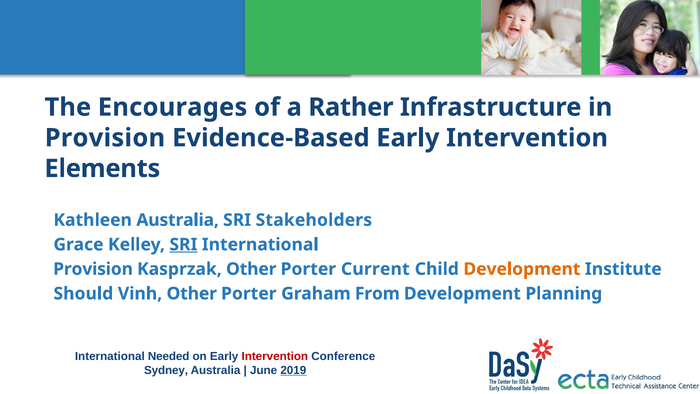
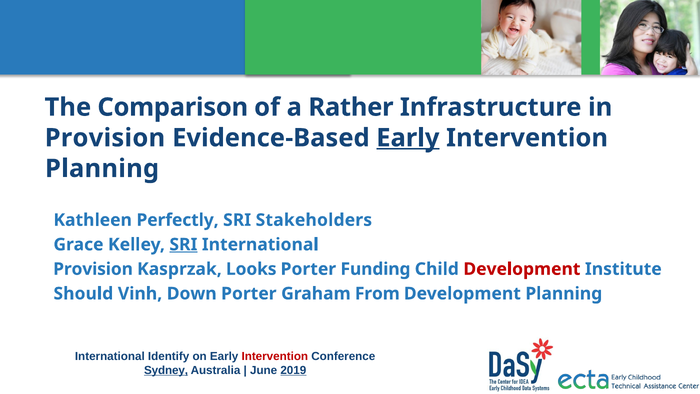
Encourages: Encourages -> Comparison
Early at (408, 138) underline: none -> present
Elements at (102, 168): Elements -> Planning
Kathleen Australia: Australia -> Perfectly
Kasprzak Other: Other -> Looks
Current: Current -> Funding
Development at (522, 269) colour: orange -> red
Vinh Other: Other -> Down
Needed: Needed -> Identify
Sydney underline: none -> present
